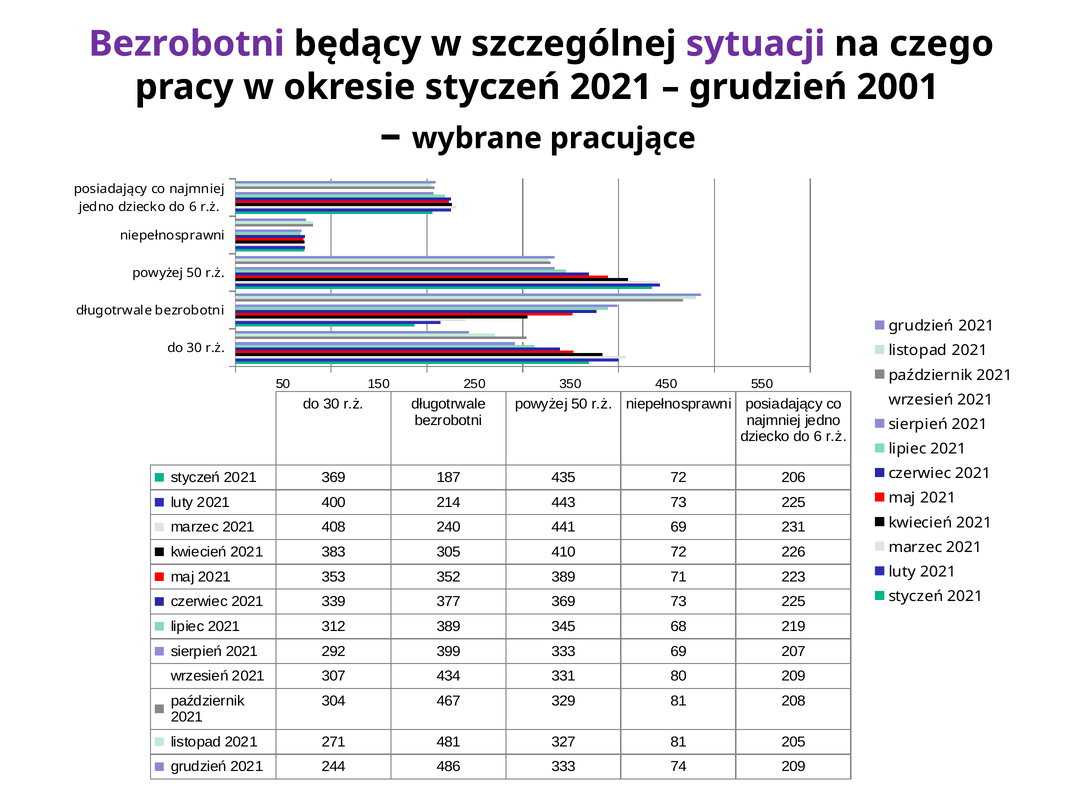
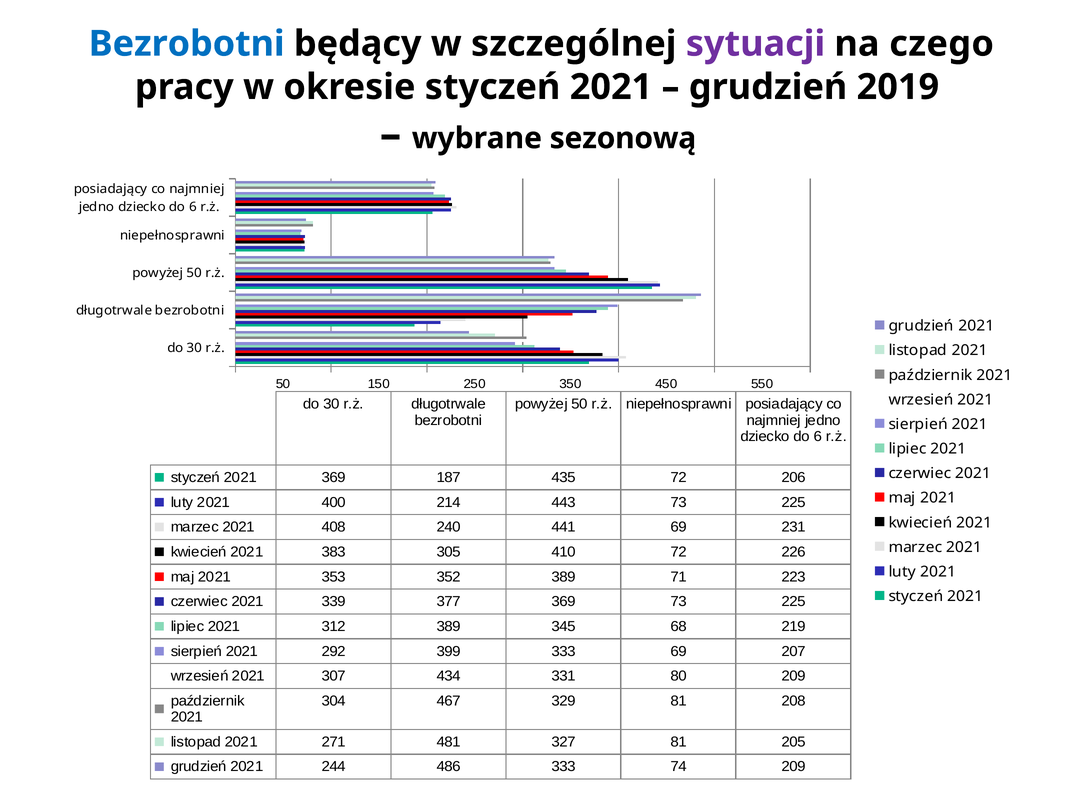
Bezrobotni at (187, 44) colour: purple -> blue
2001: 2001 -> 2019
pracujące: pracujące -> sezonową
